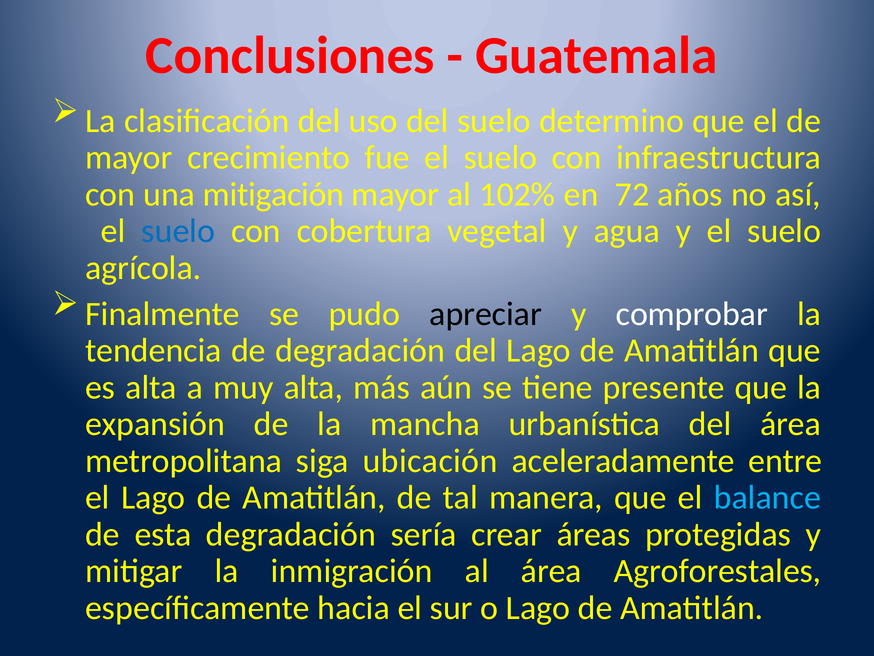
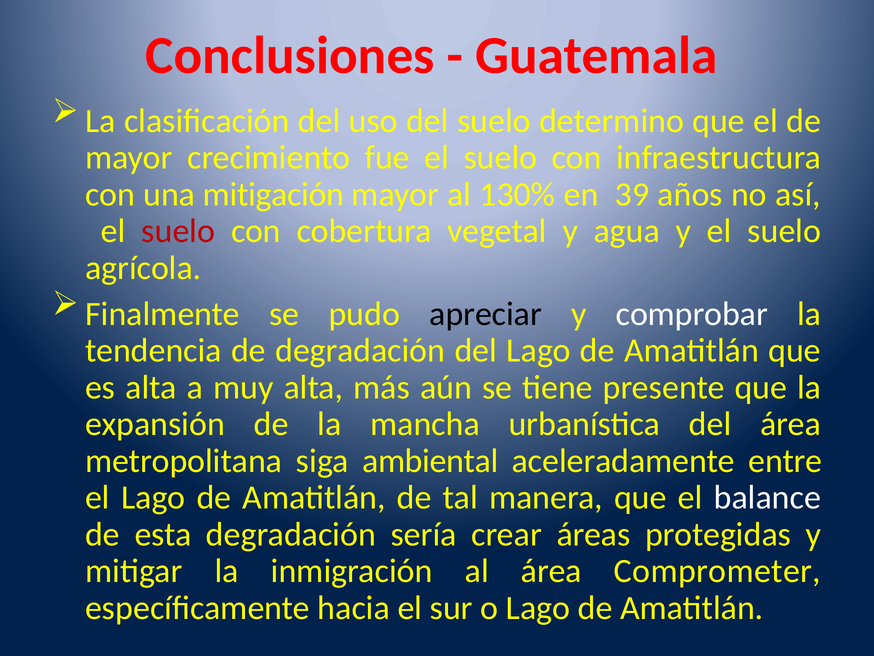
102%: 102% -> 130%
72: 72 -> 39
suelo at (178, 231) colour: blue -> red
ubicación: ubicación -> ambiental
balance colour: light blue -> white
Agroforestales: Agroforestales -> Comprometer
